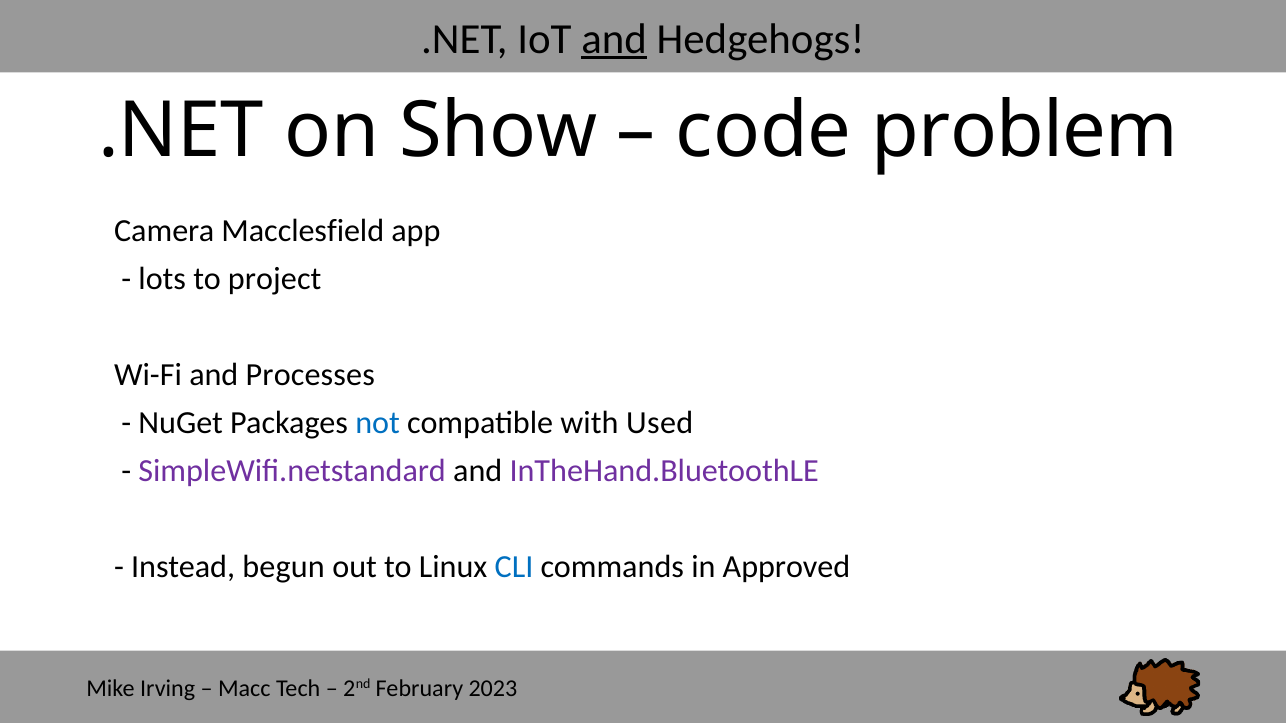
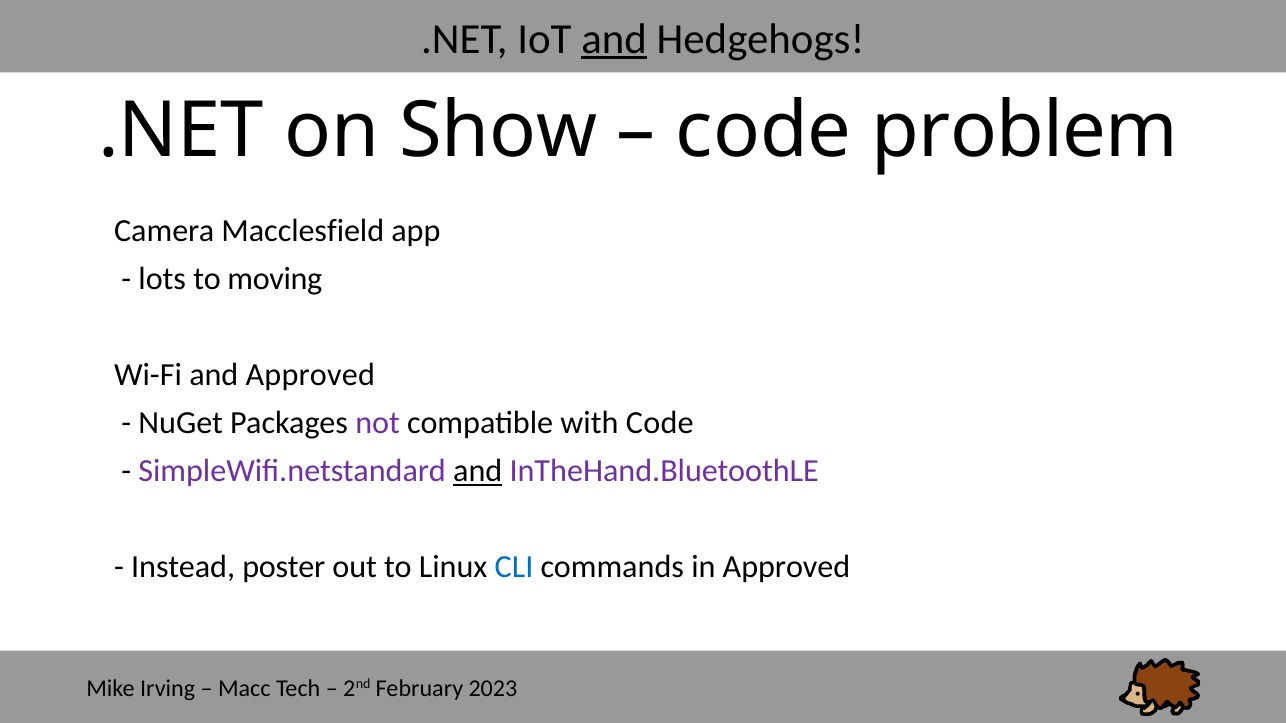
project: project -> moving
and Processes: Processes -> Approved
not colour: blue -> purple
with Used: Used -> Code
and at (478, 471) underline: none -> present
begun: begun -> poster
